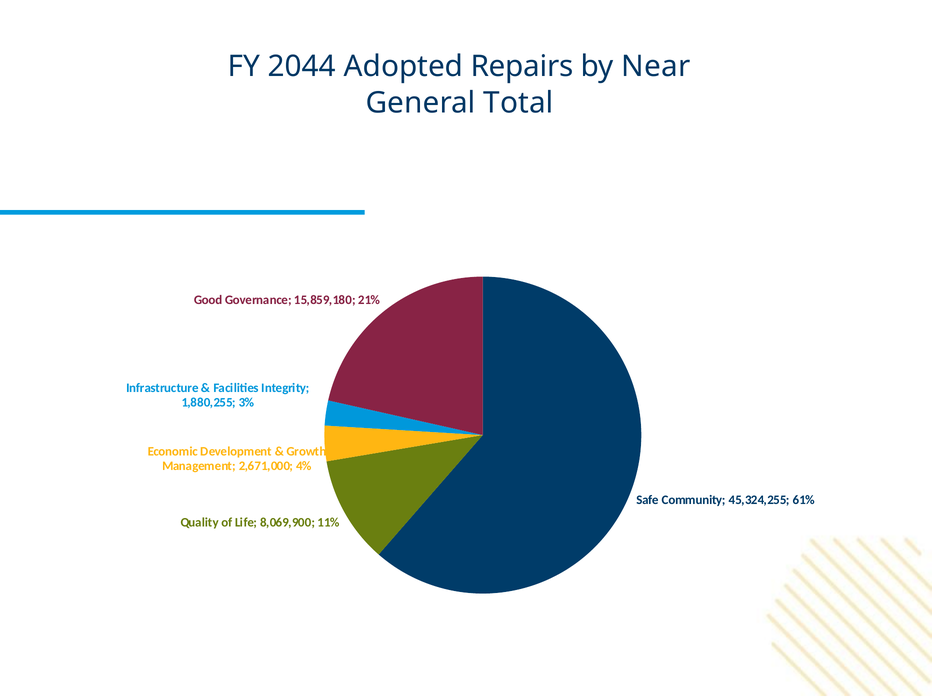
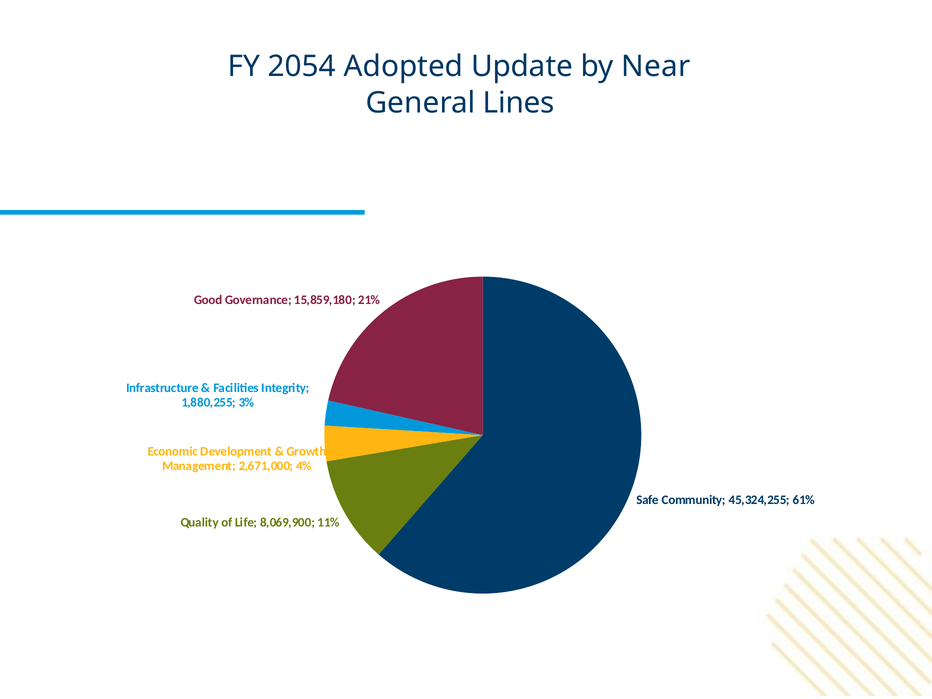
2044: 2044 -> 2054
Repairs: Repairs -> Update
Total: Total -> Lines
